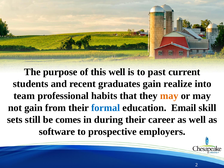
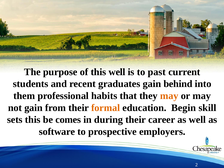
realize: realize -> behind
team: team -> them
formal colour: blue -> orange
Email: Email -> Begin
sets still: still -> this
